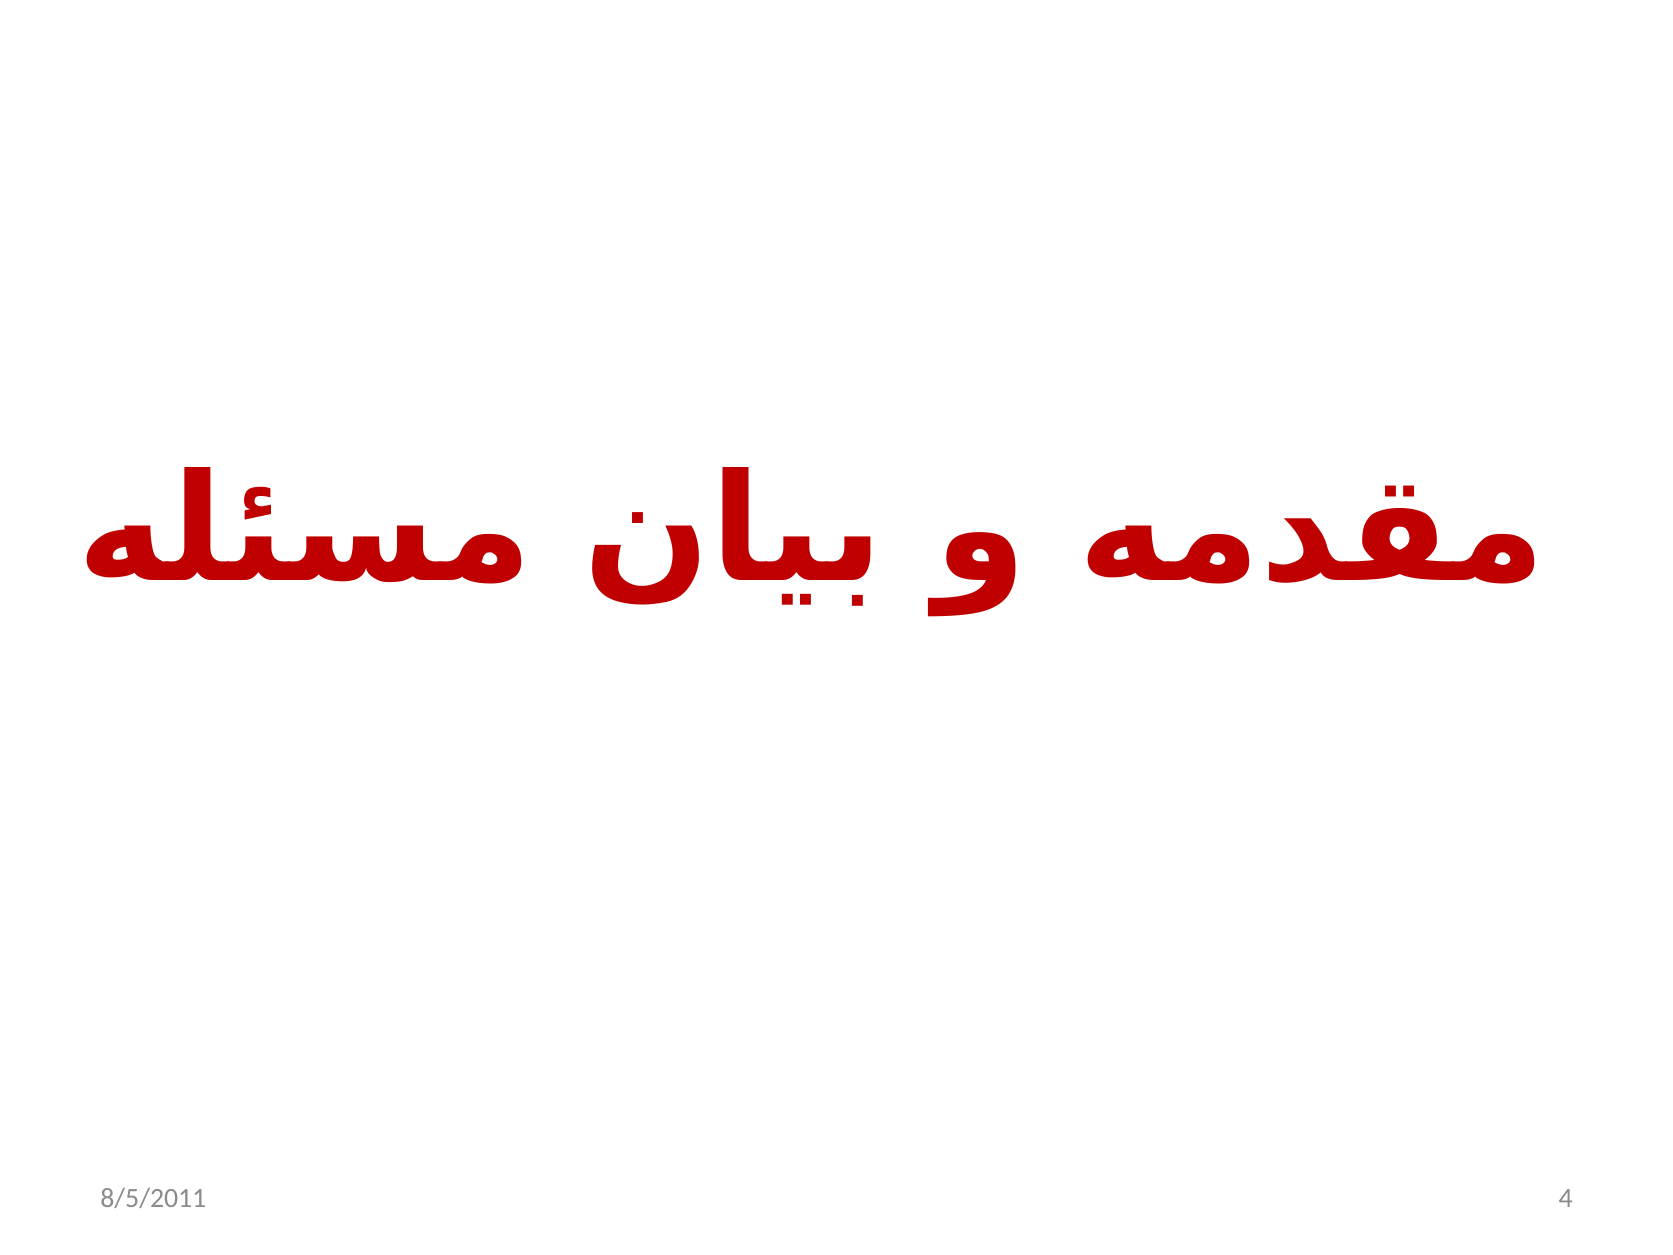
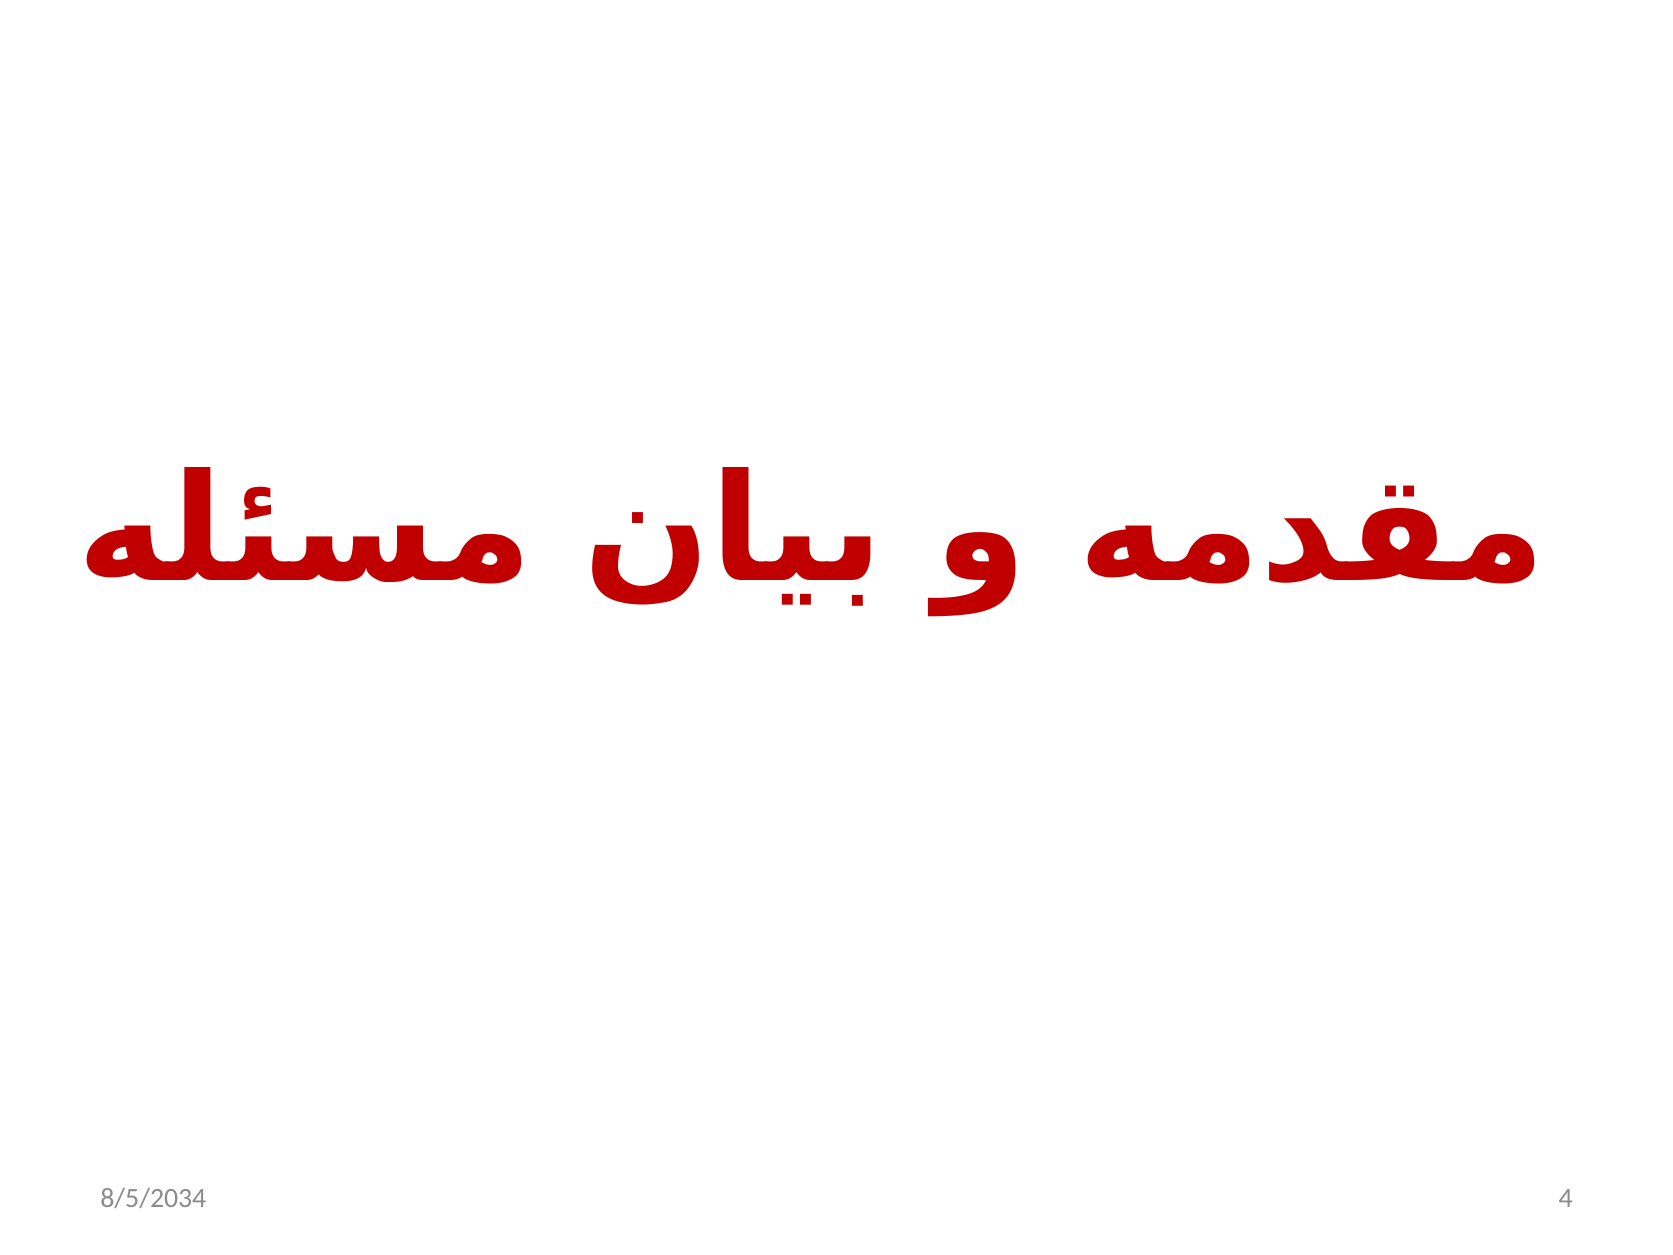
8/5/2011: 8/5/2011 -> 8/5/2034
